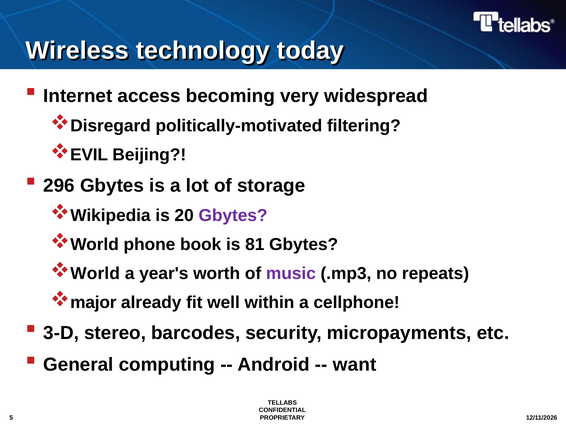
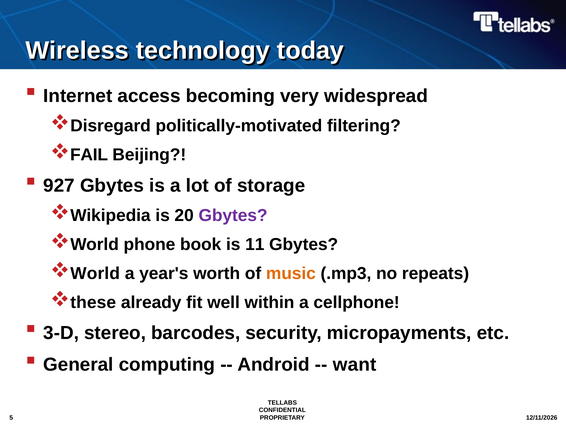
EVIL: EVIL -> FAIL
296: 296 -> 927
81: 81 -> 11
music colour: purple -> orange
major: major -> these
